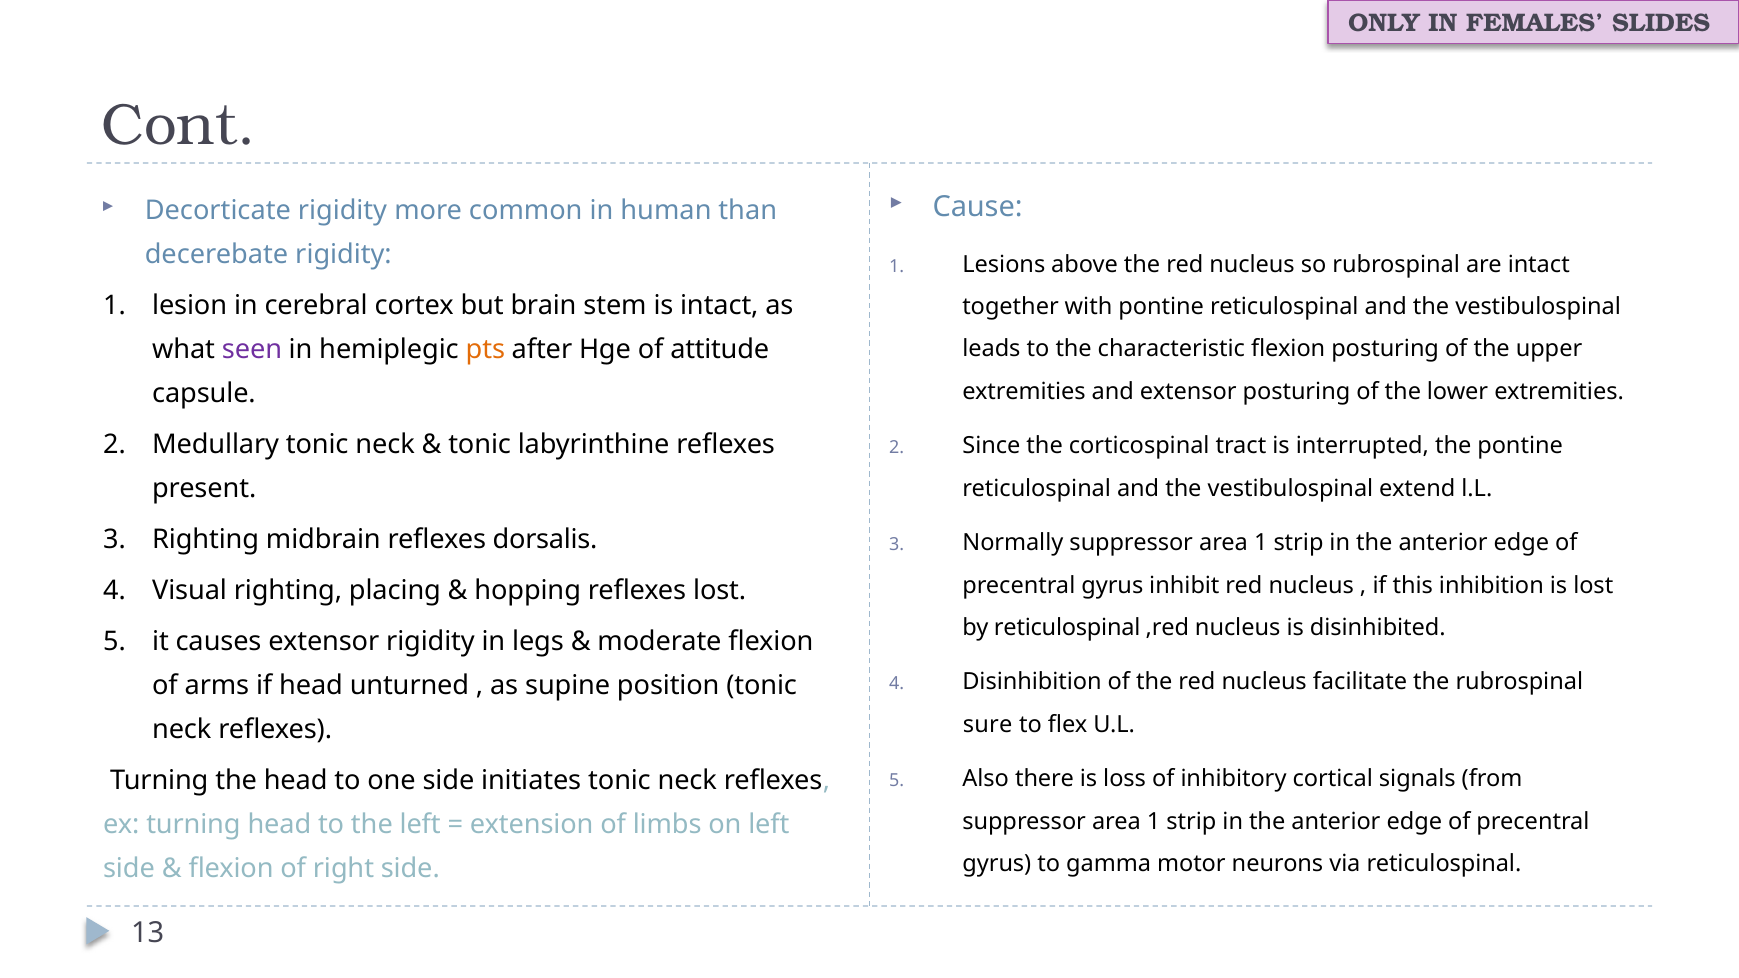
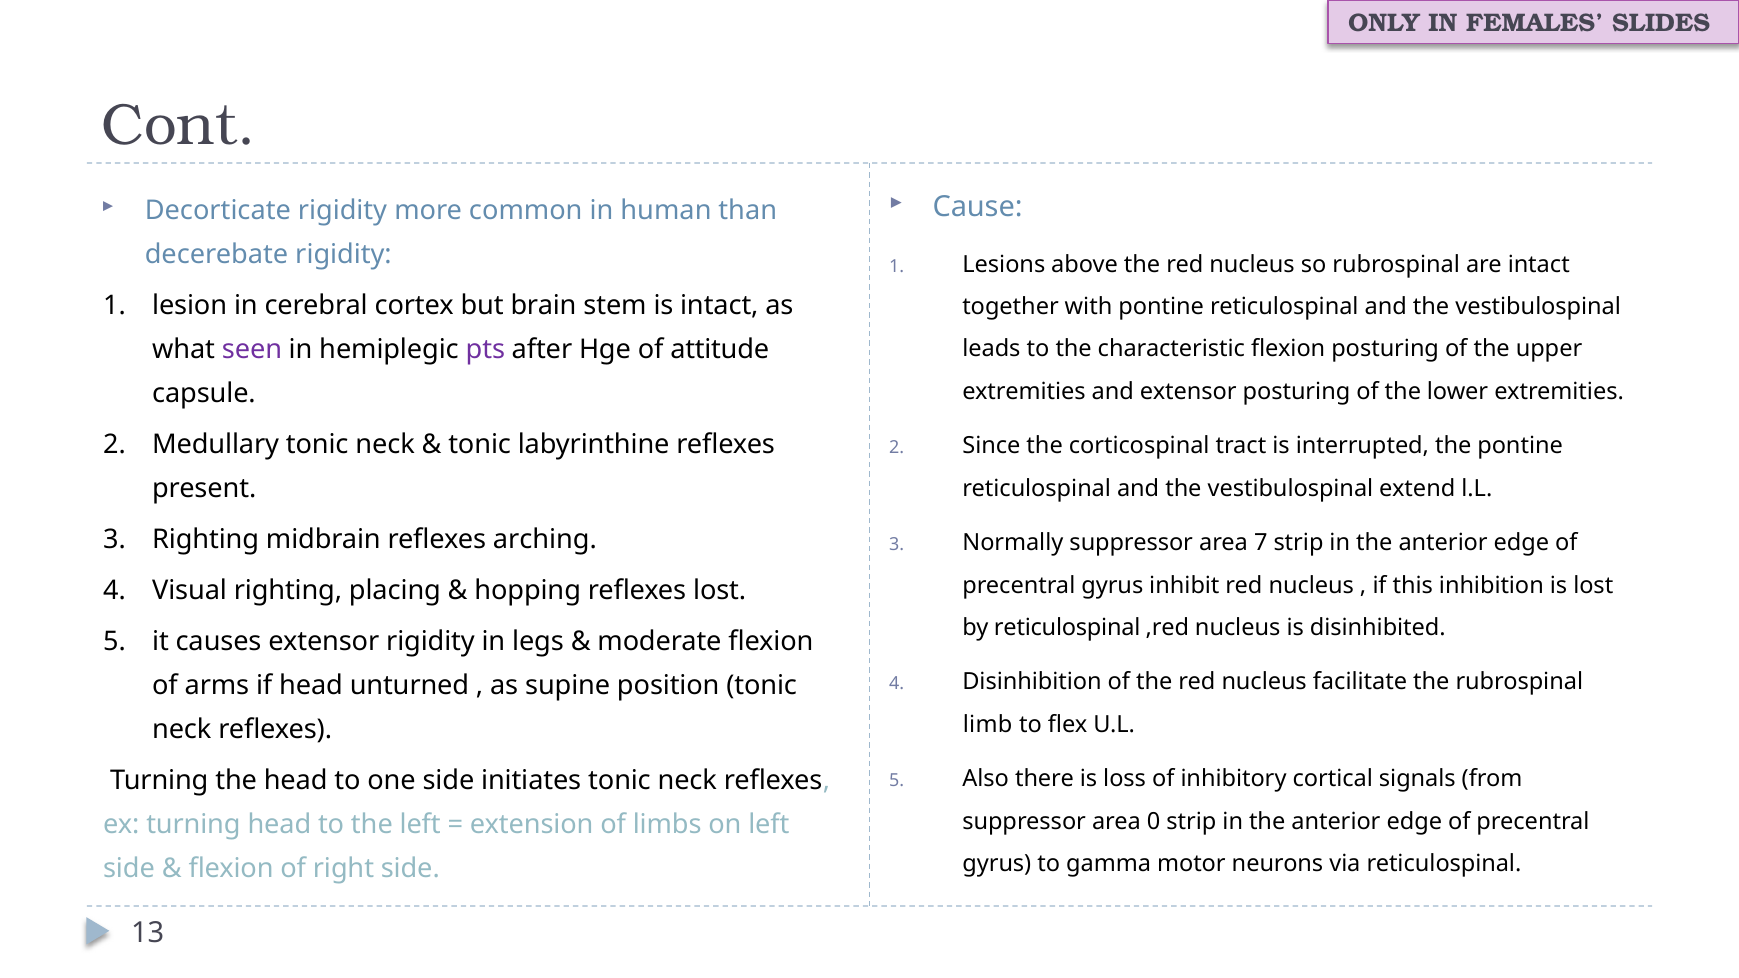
pts colour: orange -> purple
dorsalis: dorsalis -> arching
Normally suppressor area 1: 1 -> 7
sure: sure -> limb
1 at (1154, 822): 1 -> 0
